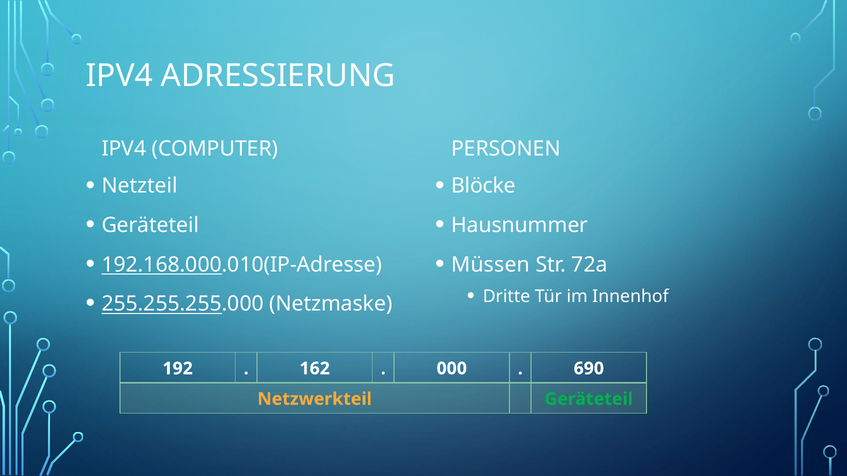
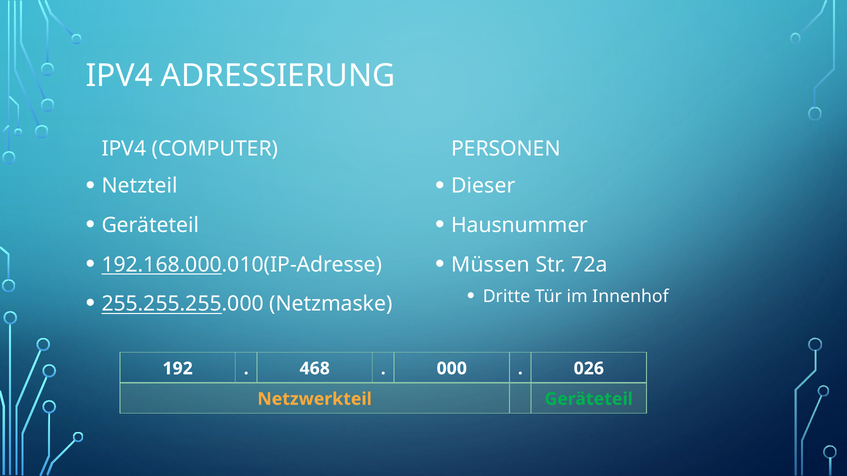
Blöcke: Blöcke -> Dieser
162: 162 -> 468
690: 690 -> 026
